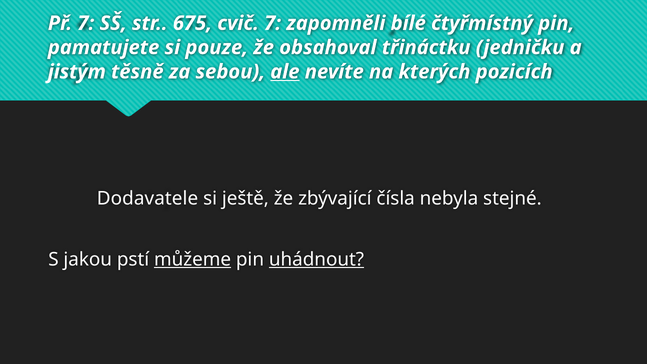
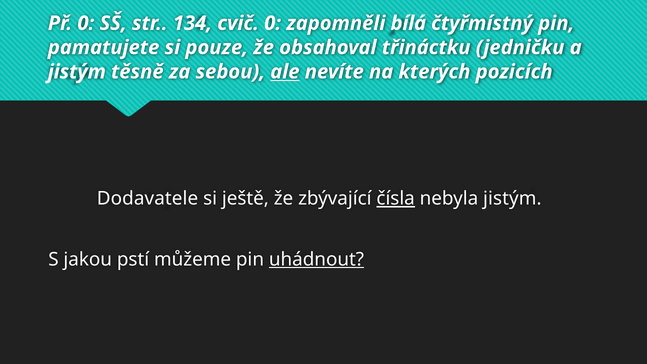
Př 7: 7 -> 0
675: 675 -> 134
cvič 7: 7 -> 0
bílé: bílé -> bílá
čísla underline: none -> present
nebyla stejné: stejné -> jistým
můžeme underline: present -> none
